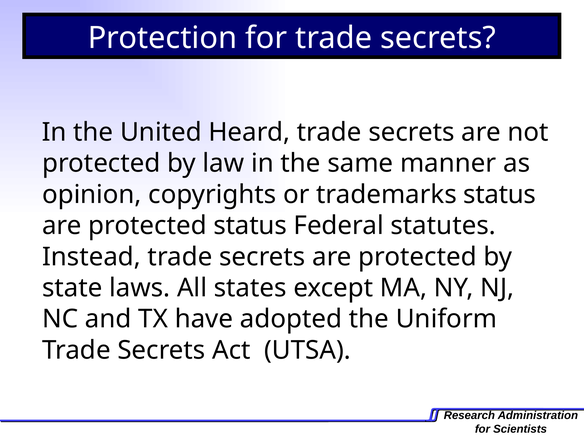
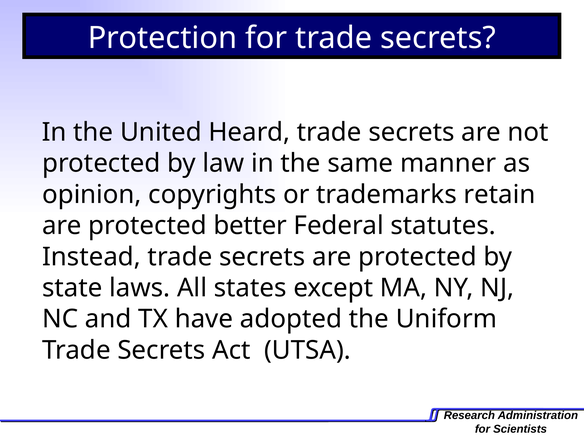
trademarks status: status -> retain
protected status: status -> better
